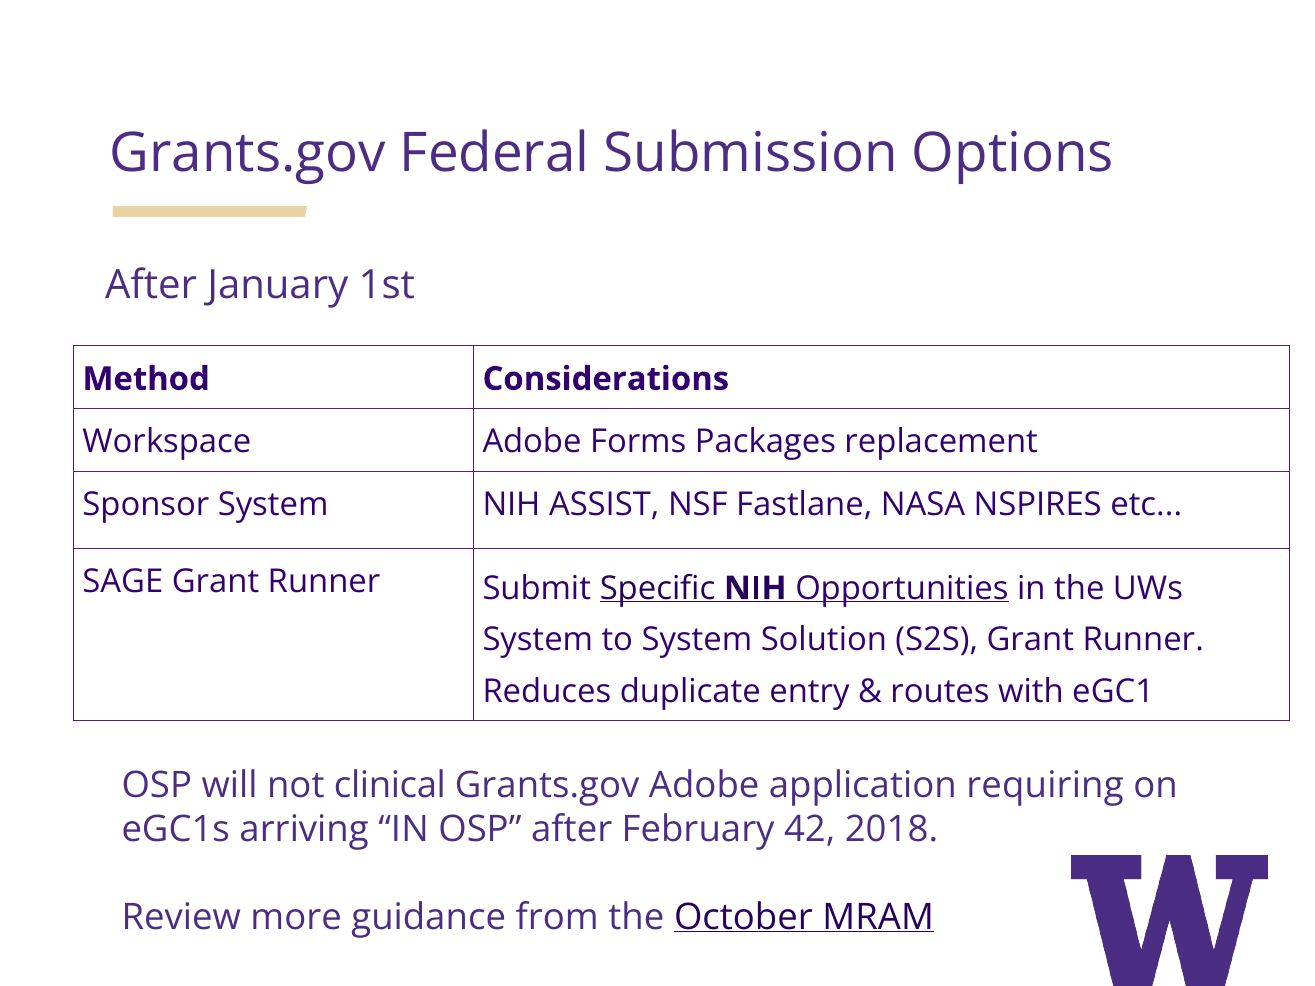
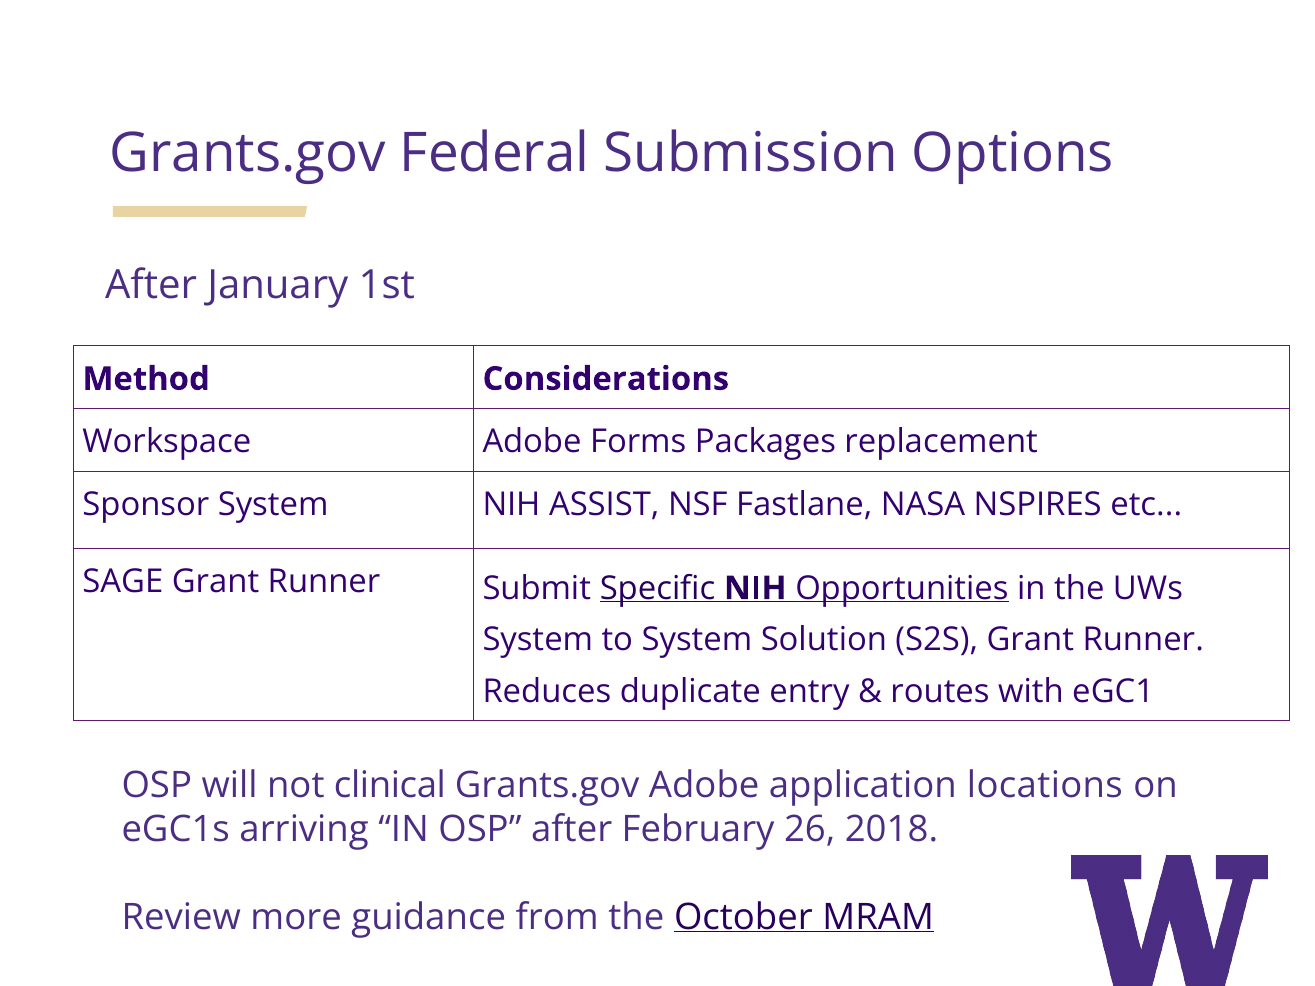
requiring: requiring -> locations
42: 42 -> 26
